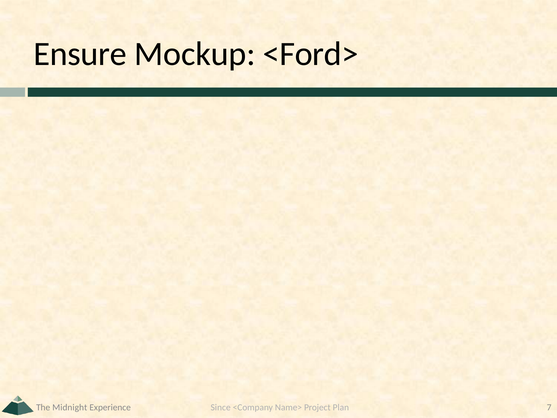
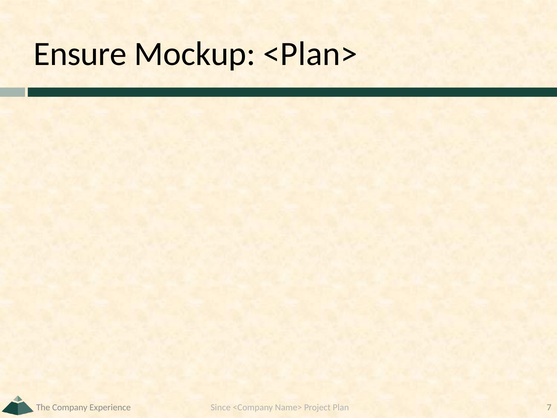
<Ford>: <Ford> -> <Plan>
Midnight: Midnight -> Company
